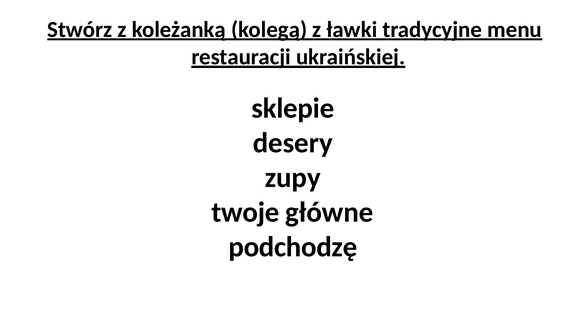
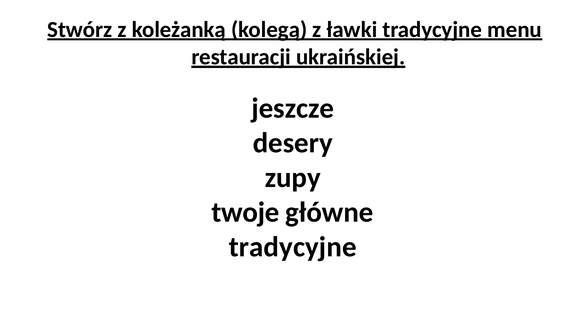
sklepie: sklepie -> jeszcze
podchodzę at (293, 247): podchodzę -> tradycyjne
